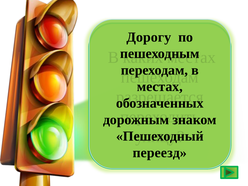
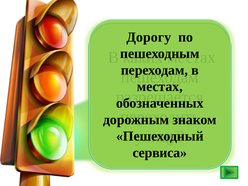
переезд: переезд -> сервиса
